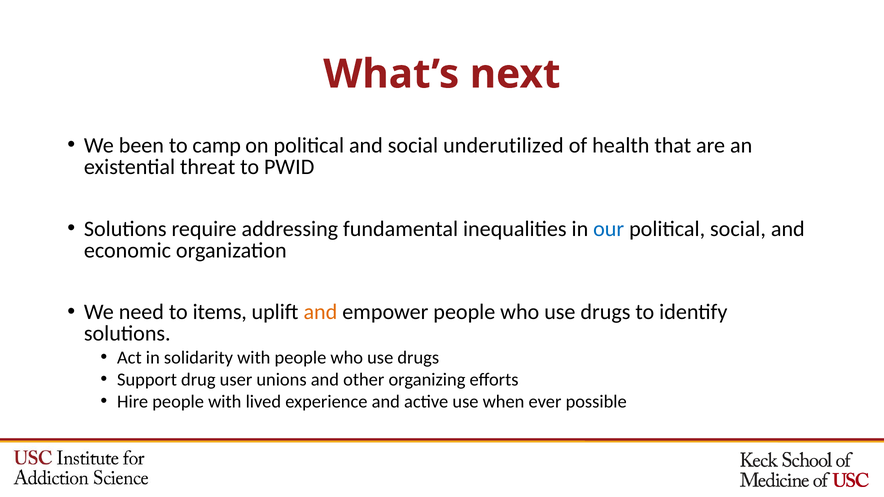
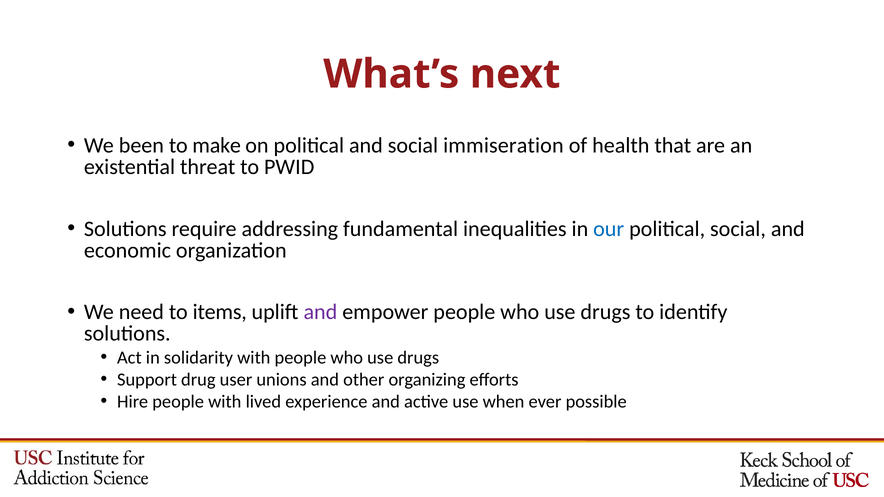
camp: camp -> make
underutilized: underutilized -> immiseration
and at (320, 312) colour: orange -> purple
